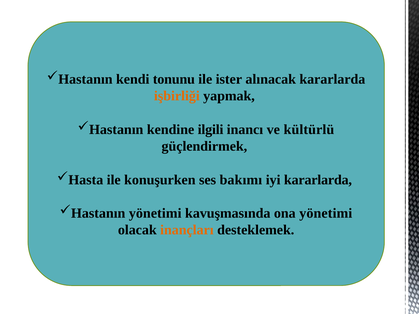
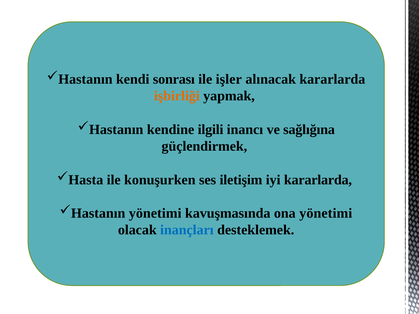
tonunu: tonunu -> sonrası
ister: ister -> işler
kültürlü: kültürlü -> sağlığına
bakımı: bakımı -> iletişim
inançları colour: orange -> blue
